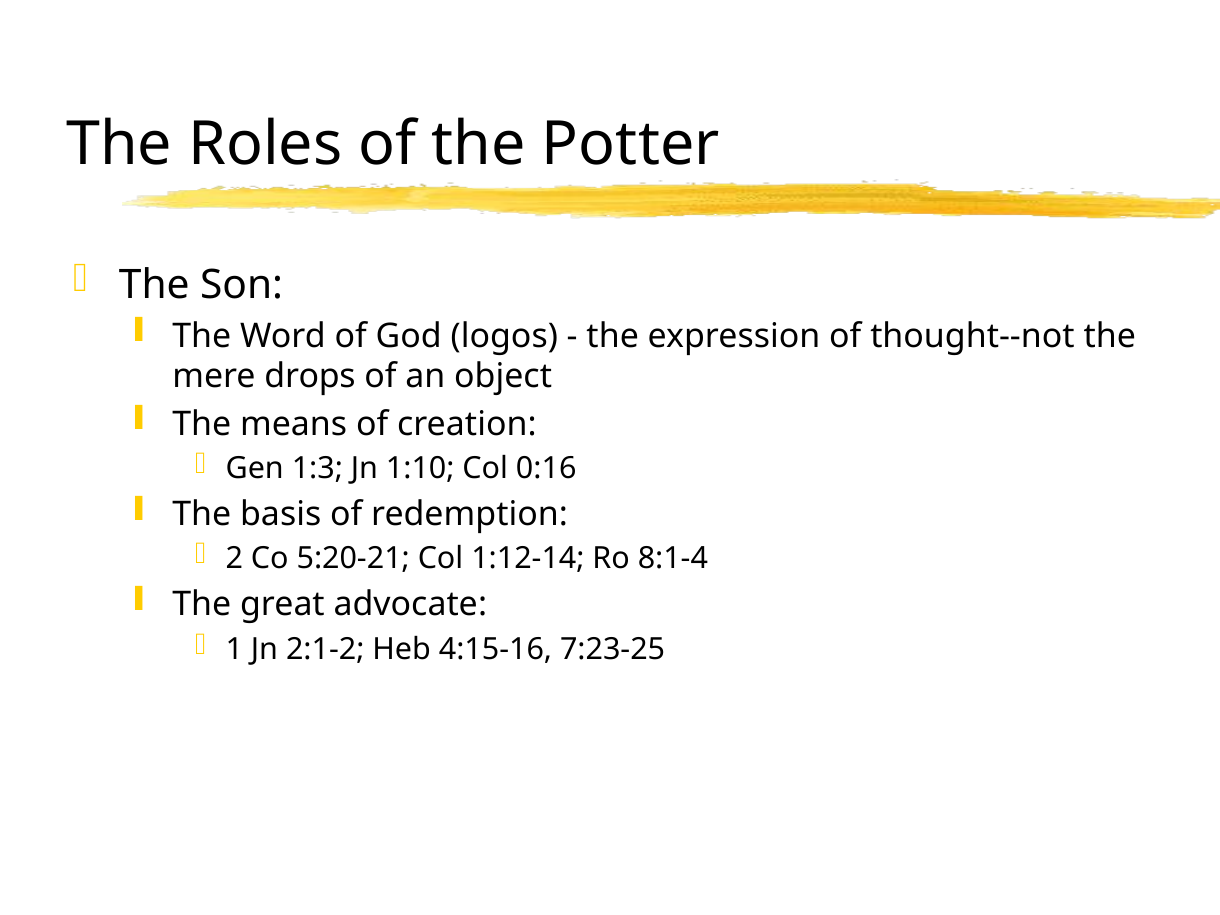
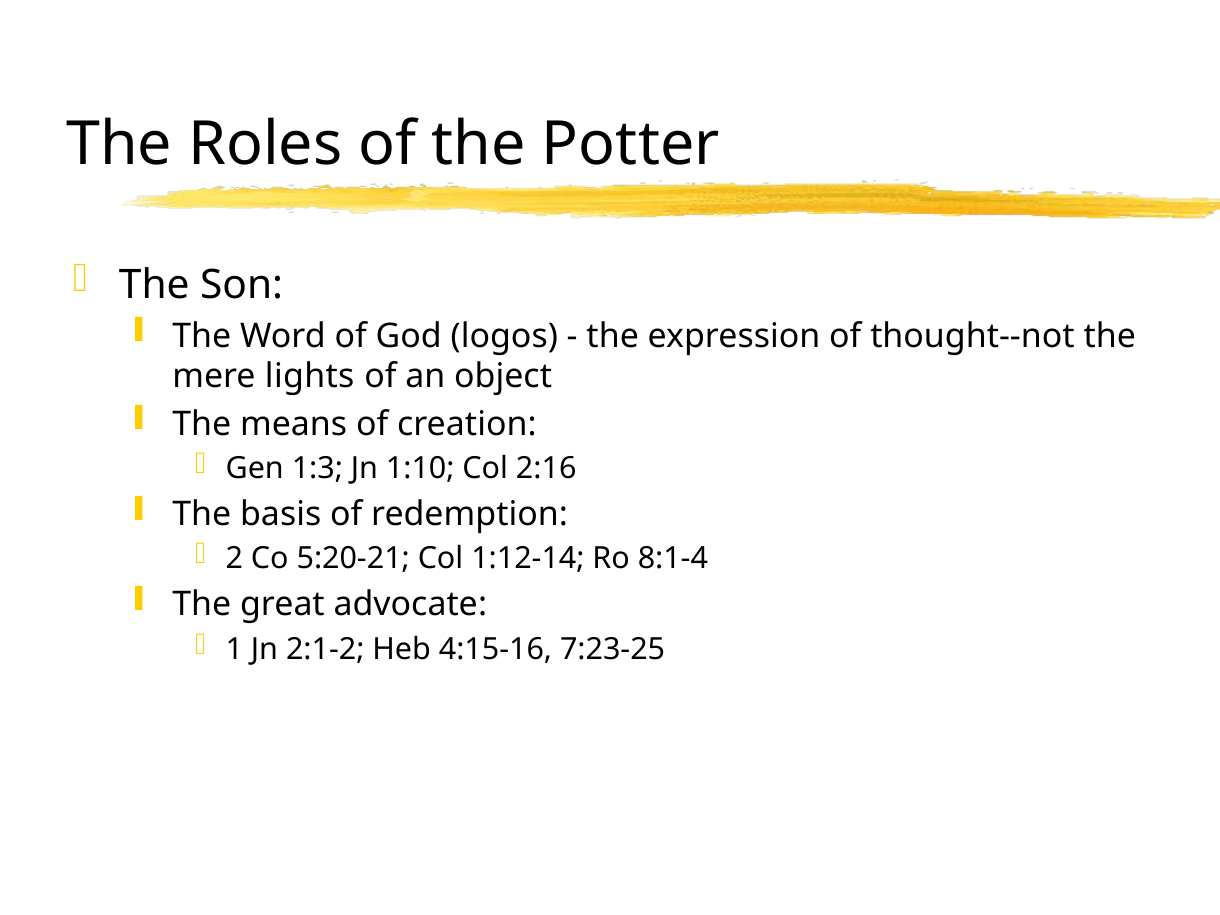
drops: drops -> lights
0:16: 0:16 -> 2:16
